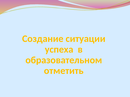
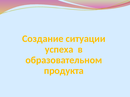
отметить: отметить -> продукта
